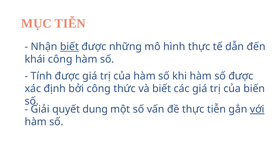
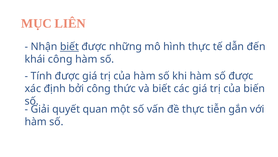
MỤC TIỄN: TIỄN -> LIÊN
dung: dung -> quan
với underline: present -> none
